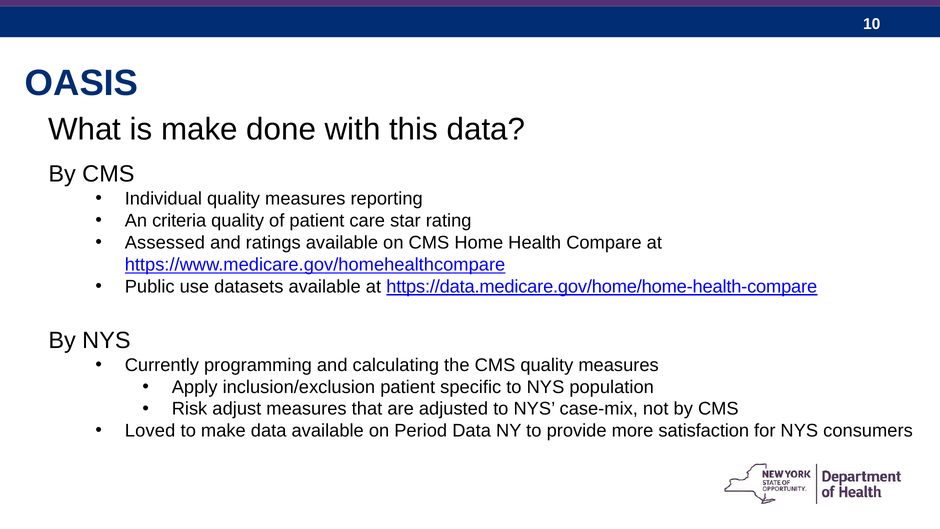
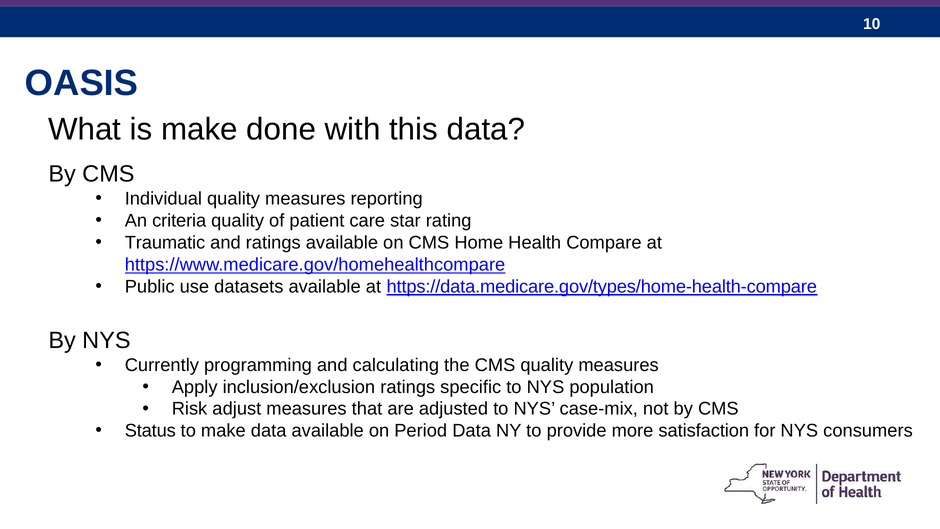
Assessed: Assessed -> Traumatic
https://data.medicare.gov/home/home-health-compare: https://data.medicare.gov/home/home-health-compare -> https://data.medicare.gov/types/home-health-compare
inclusion/exclusion patient: patient -> ratings
Loved: Loved -> Status
